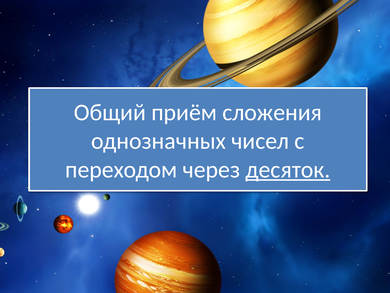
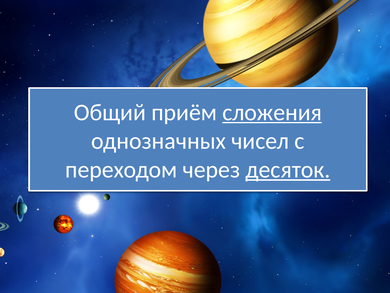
сложения underline: none -> present
